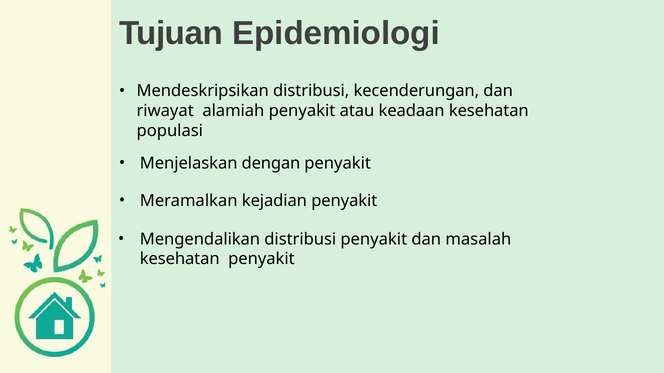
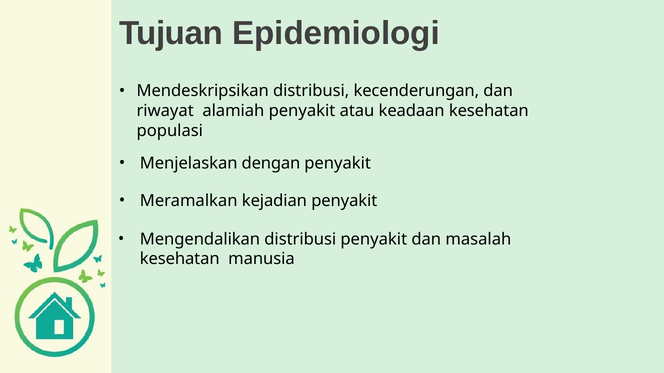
kesehatan penyakit: penyakit -> manusia
